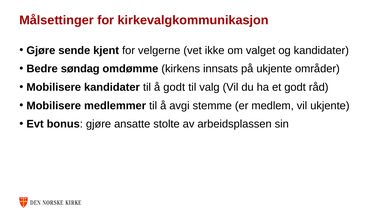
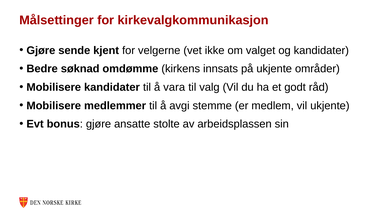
søndag: søndag -> søknad
å godt: godt -> vara
